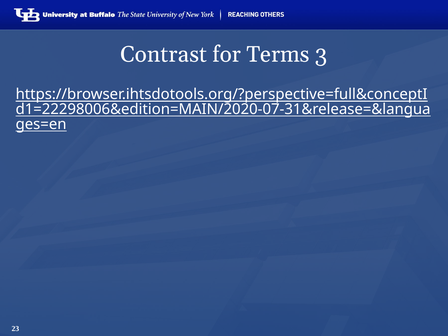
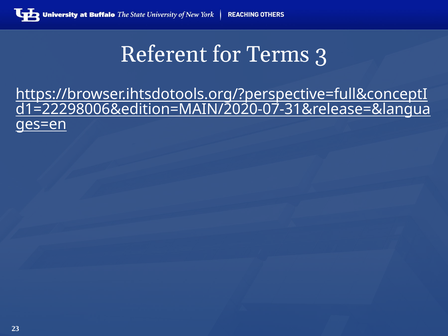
Contrast: Contrast -> Referent
